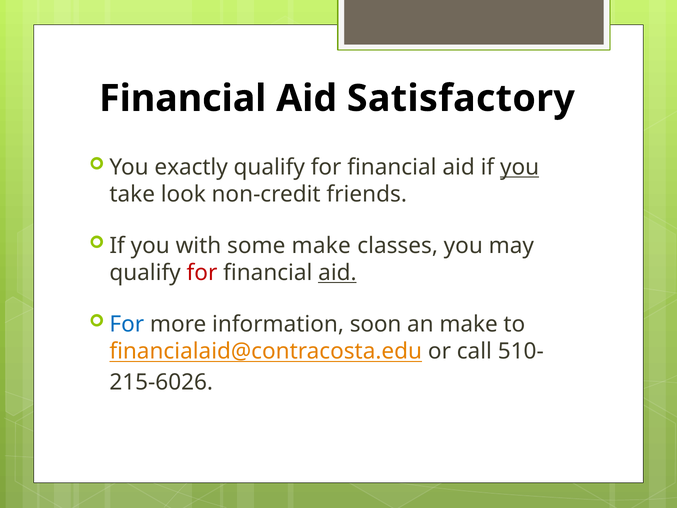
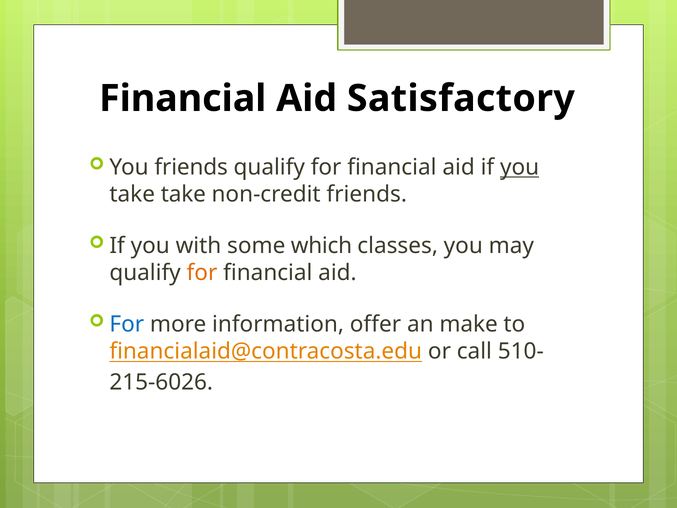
You exactly: exactly -> friends
take look: look -> take
some make: make -> which
for at (202, 273) colour: red -> orange
aid at (337, 273) underline: present -> none
soon: soon -> offer
